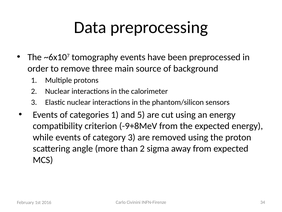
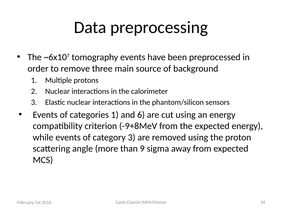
5: 5 -> 6
than 2: 2 -> 9
